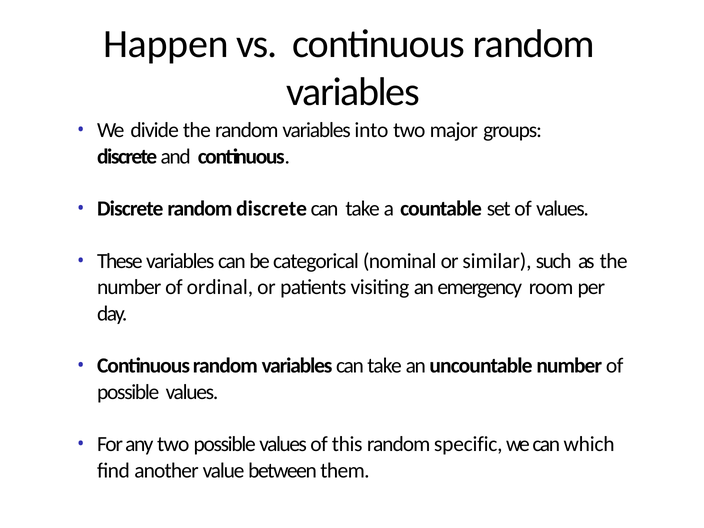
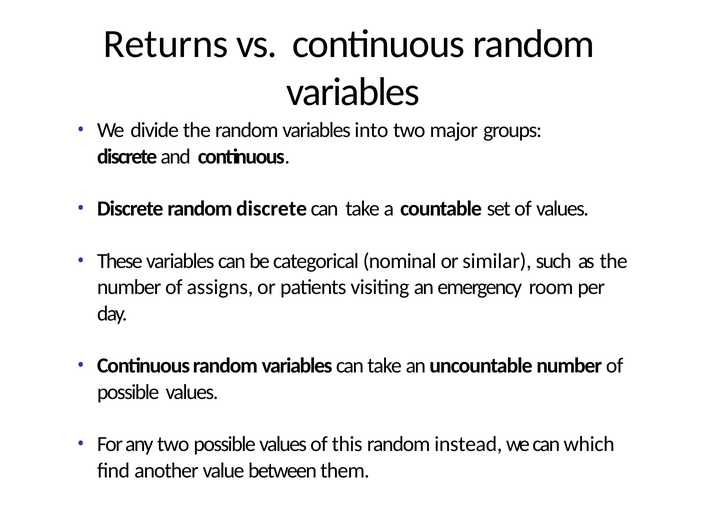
Happen: Happen -> Returns
ordinal: ordinal -> assigns
specific: specific -> instead
